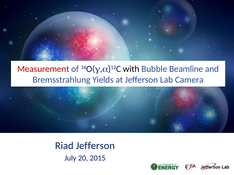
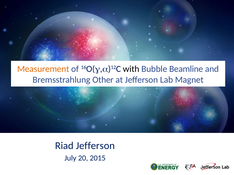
Measurement colour: red -> orange
Yields: Yields -> Other
Camera: Camera -> Magnet
